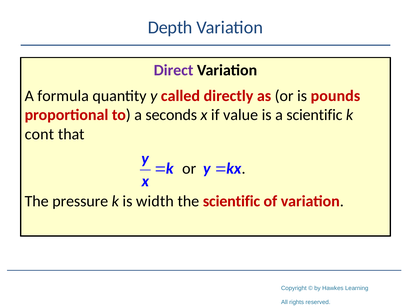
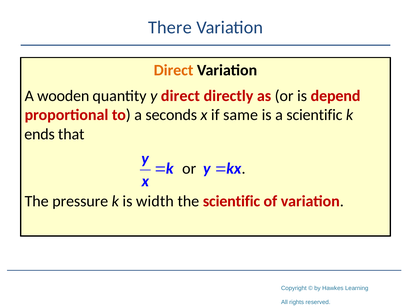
Depth: Depth -> There
Direct at (174, 70) colour: purple -> orange
formula: formula -> wooden
y called: called -> direct
pounds: pounds -> depend
value: value -> same
cont: cont -> ends
